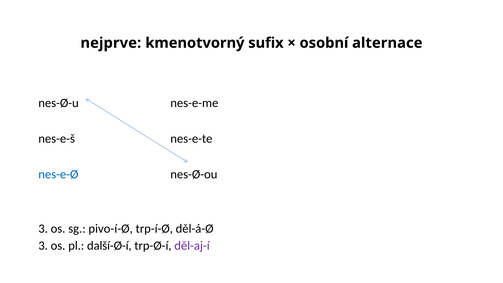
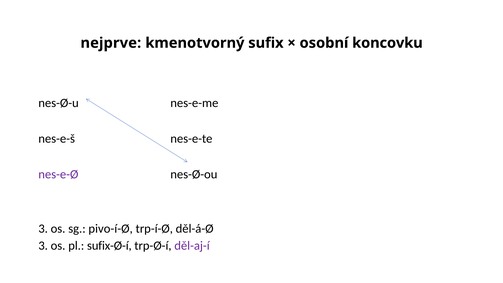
alternace: alternace -> koncovku
nes-e-Ø colour: blue -> purple
další-Ø-í: další-Ø-í -> sufix-Ø-í
